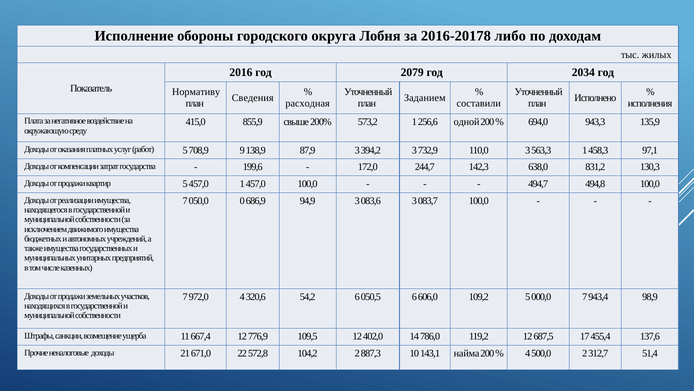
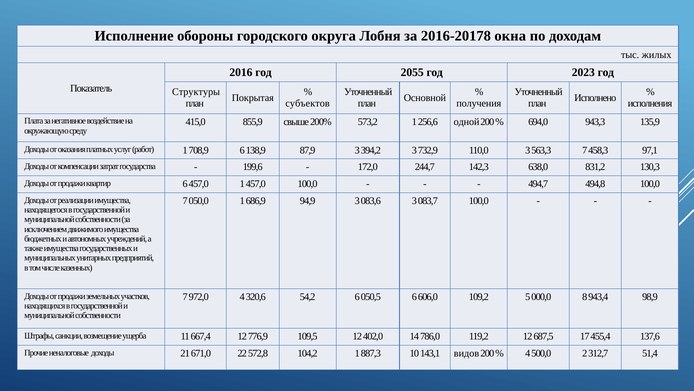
либо: либо -> окна
2079: 2079 -> 2055
2034: 2034 -> 2023
Нормативу: Нормативу -> Структуры
Сведения: Сведения -> Покрытая
Заданием: Заданием -> Основной
расходная: расходная -> субъектов
составили: составили -> получения
работ 5: 5 -> 1
708,9 9: 9 -> 6
563,3 1: 1 -> 7
квартир 5: 5 -> 6
050,0 0: 0 -> 1
000,0 7: 7 -> 8
104,2 2: 2 -> 1
найма: найма -> видов
